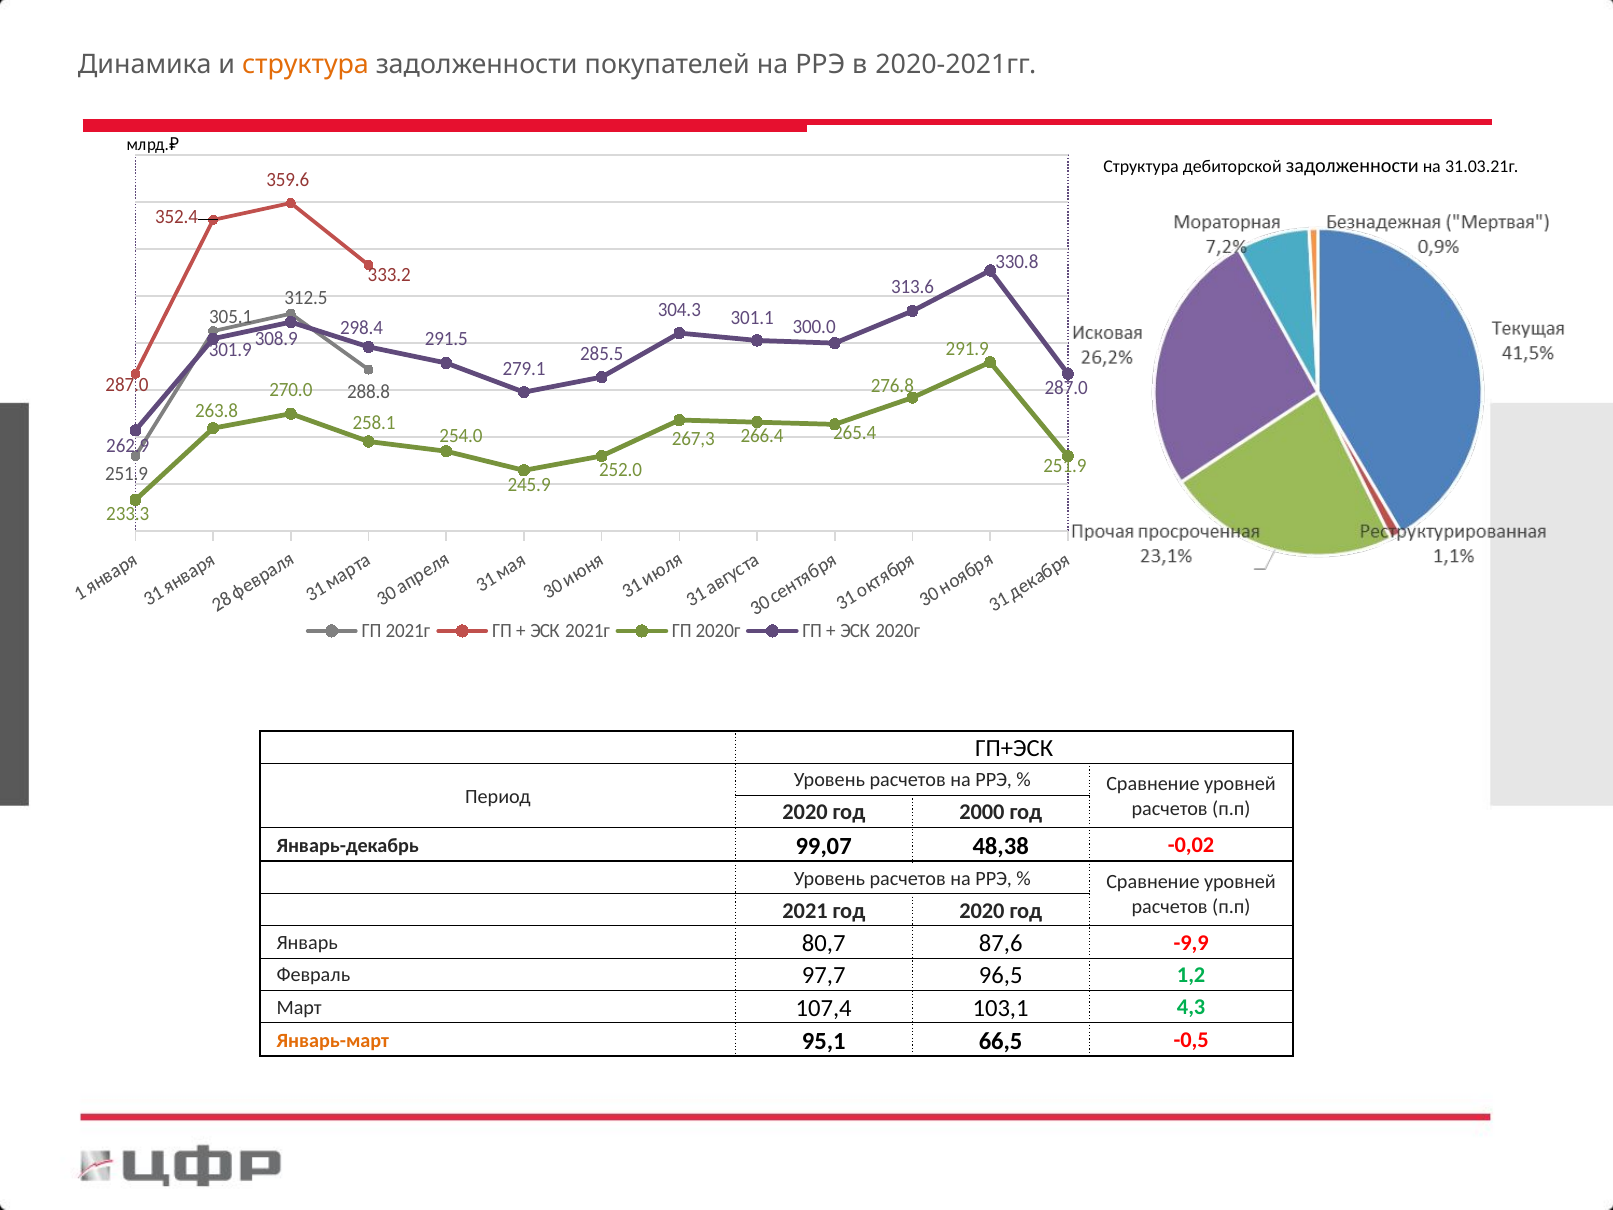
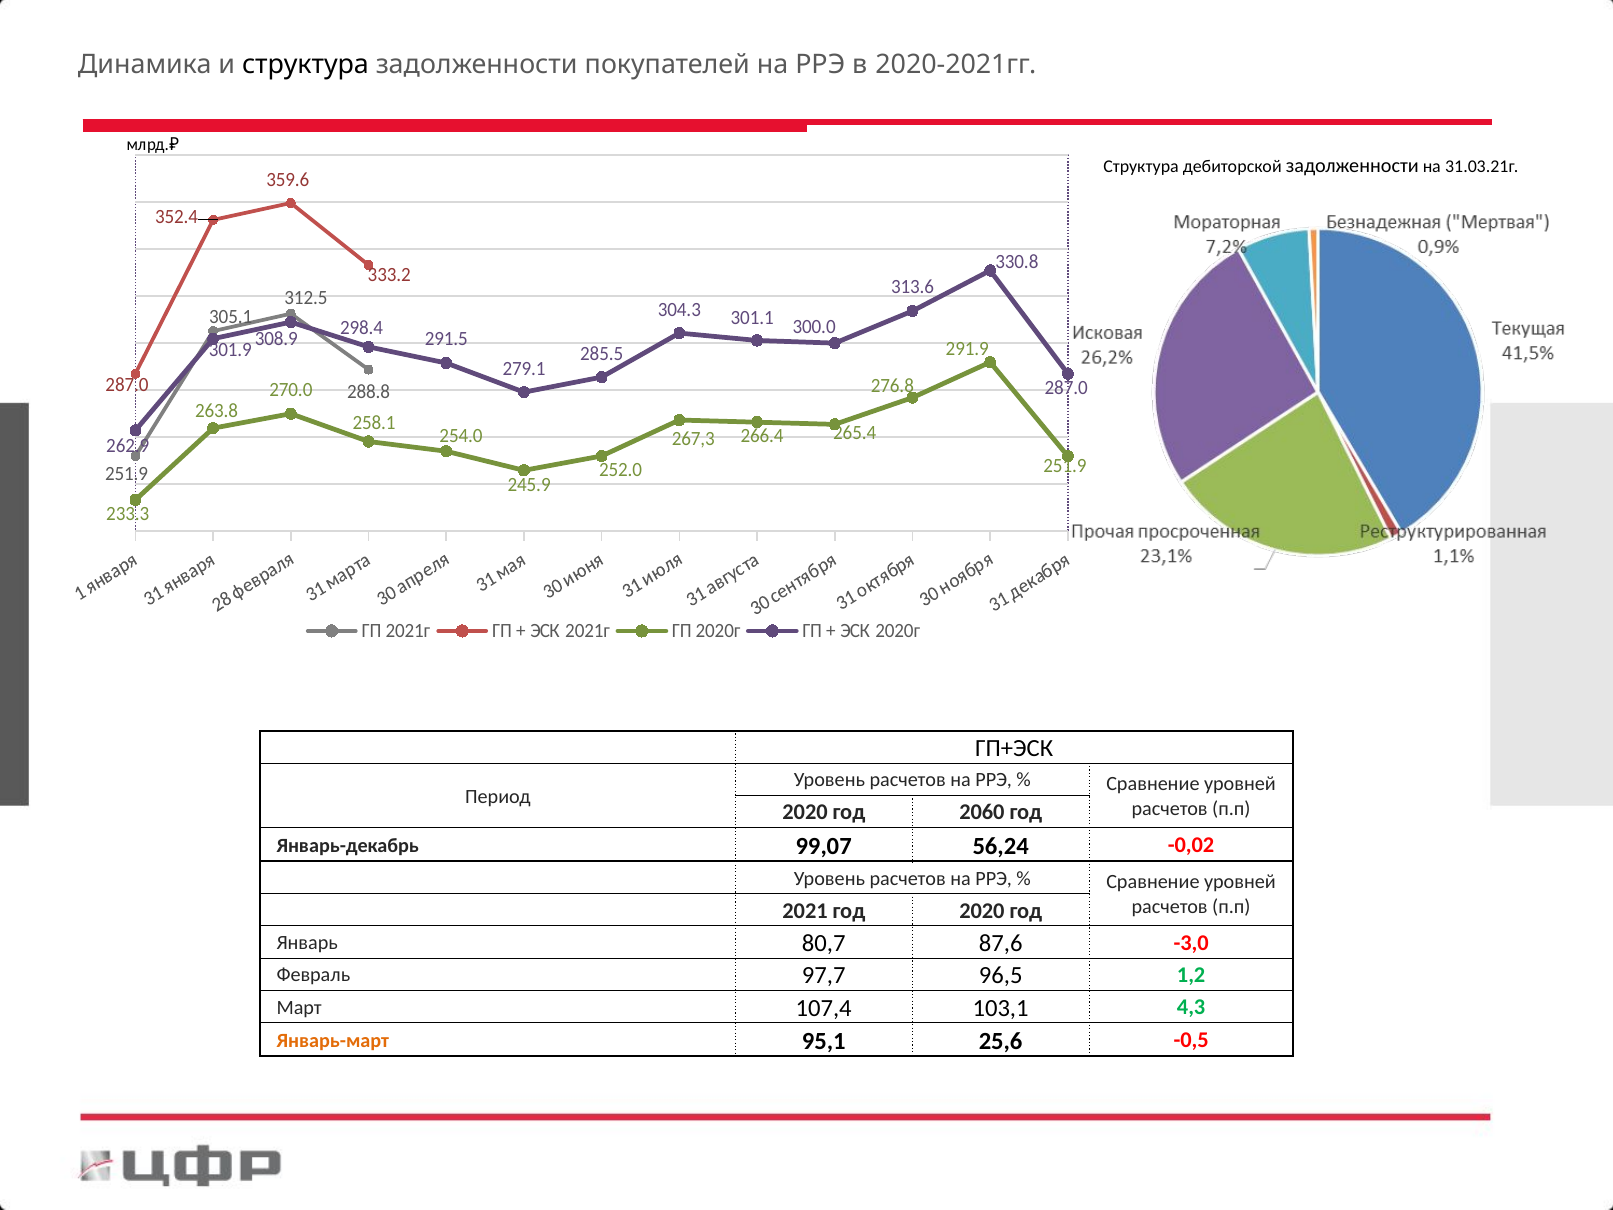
структура at (305, 65) colour: orange -> black
2000: 2000 -> 2060
48,38: 48,38 -> 56,24
-9,9: -9,9 -> -3,0
66,5: 66,5 -> 25,6
